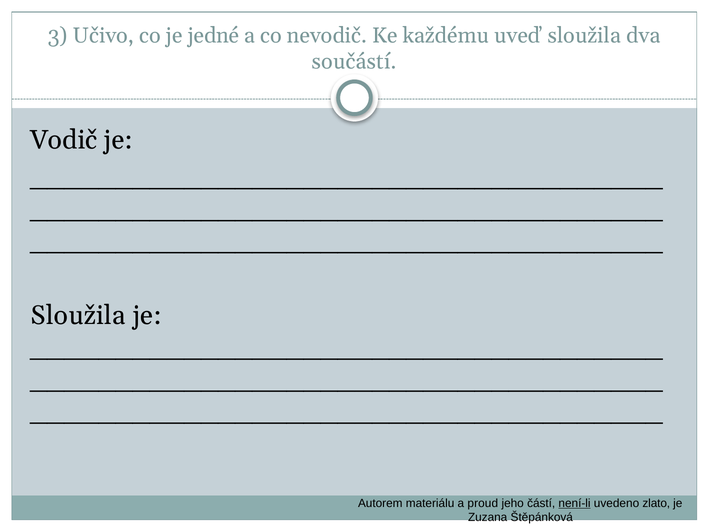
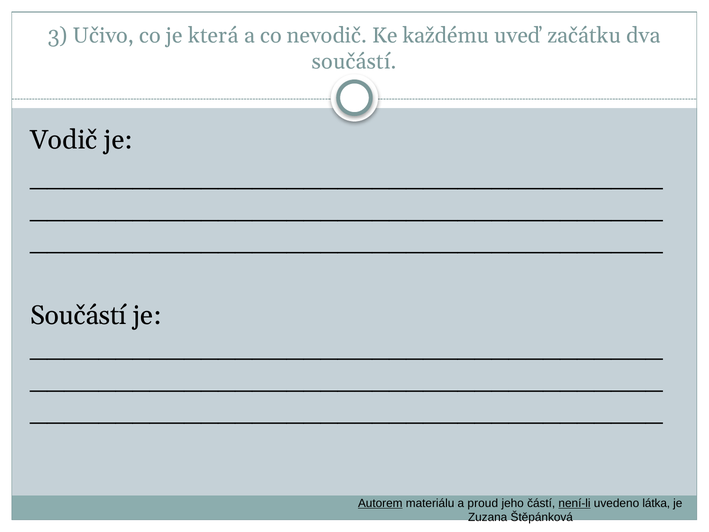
jedné: jedné -> která
uveď sloužila: sloužila -> začátku
Sloužila at (78, 315): Sloužila -> Součástí
Autorem underline: none -> present
zlato: zlato -> látka
